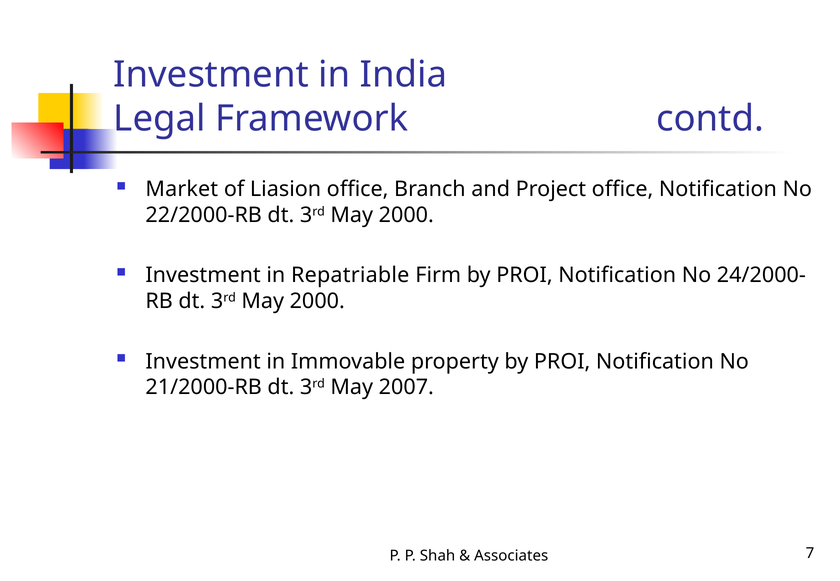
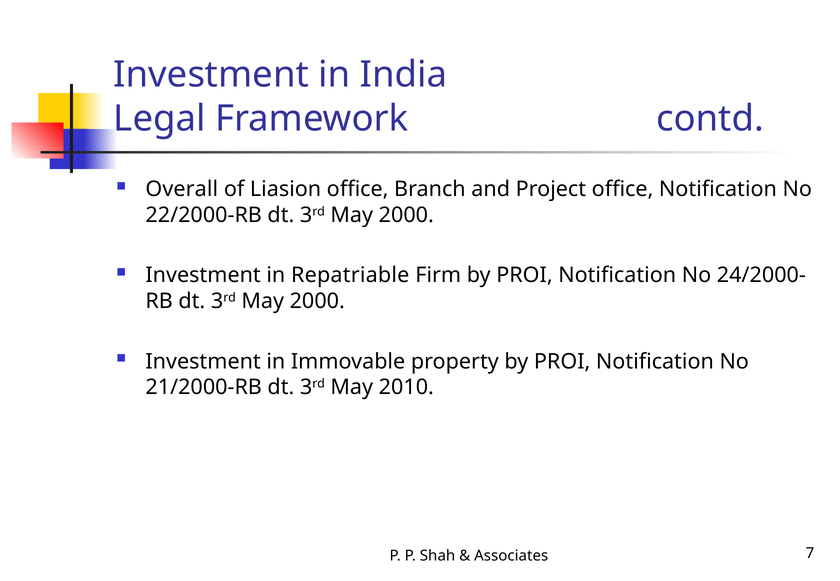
Market: Market -> Overall
2007: 2007 -> 2010
